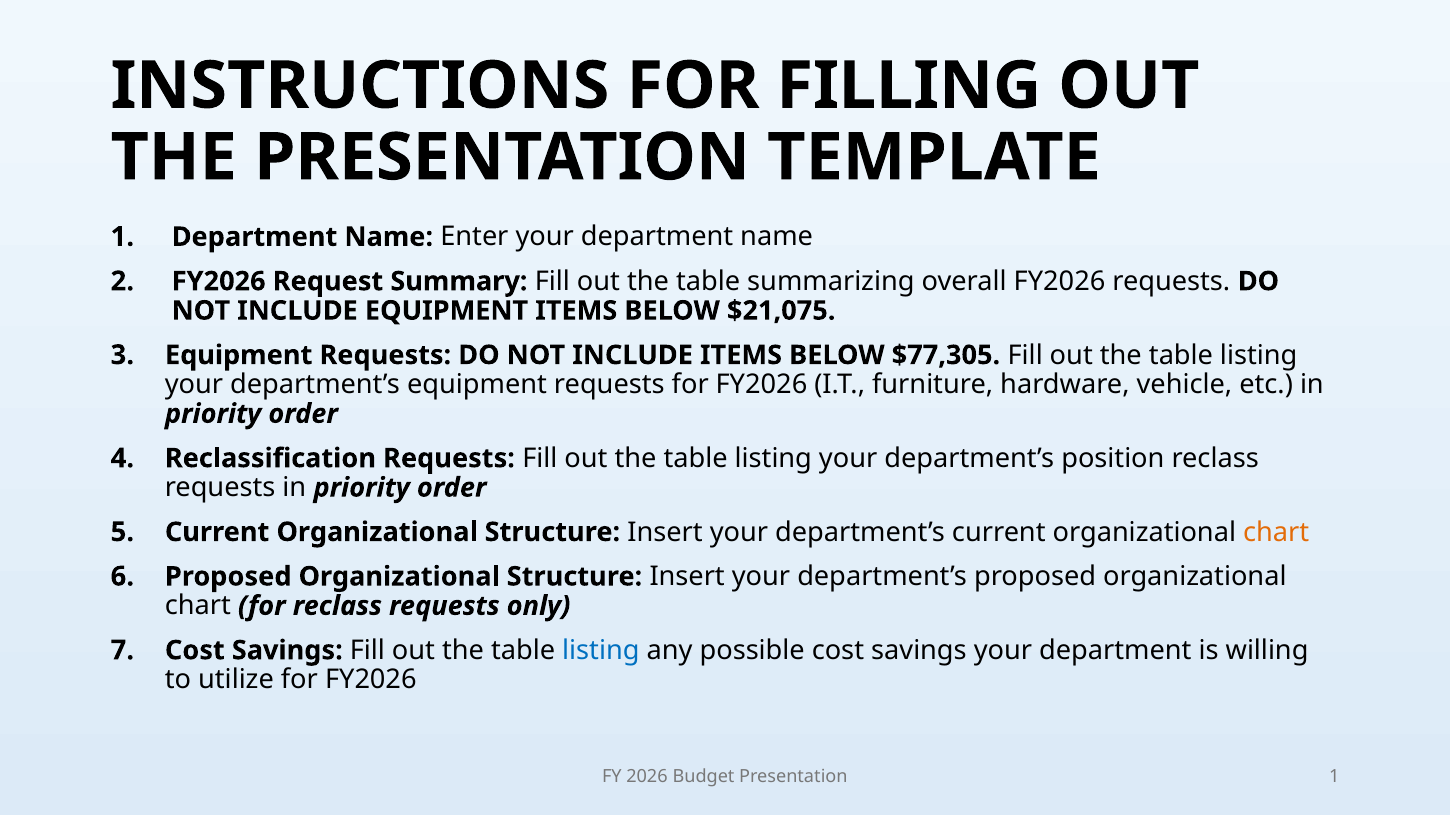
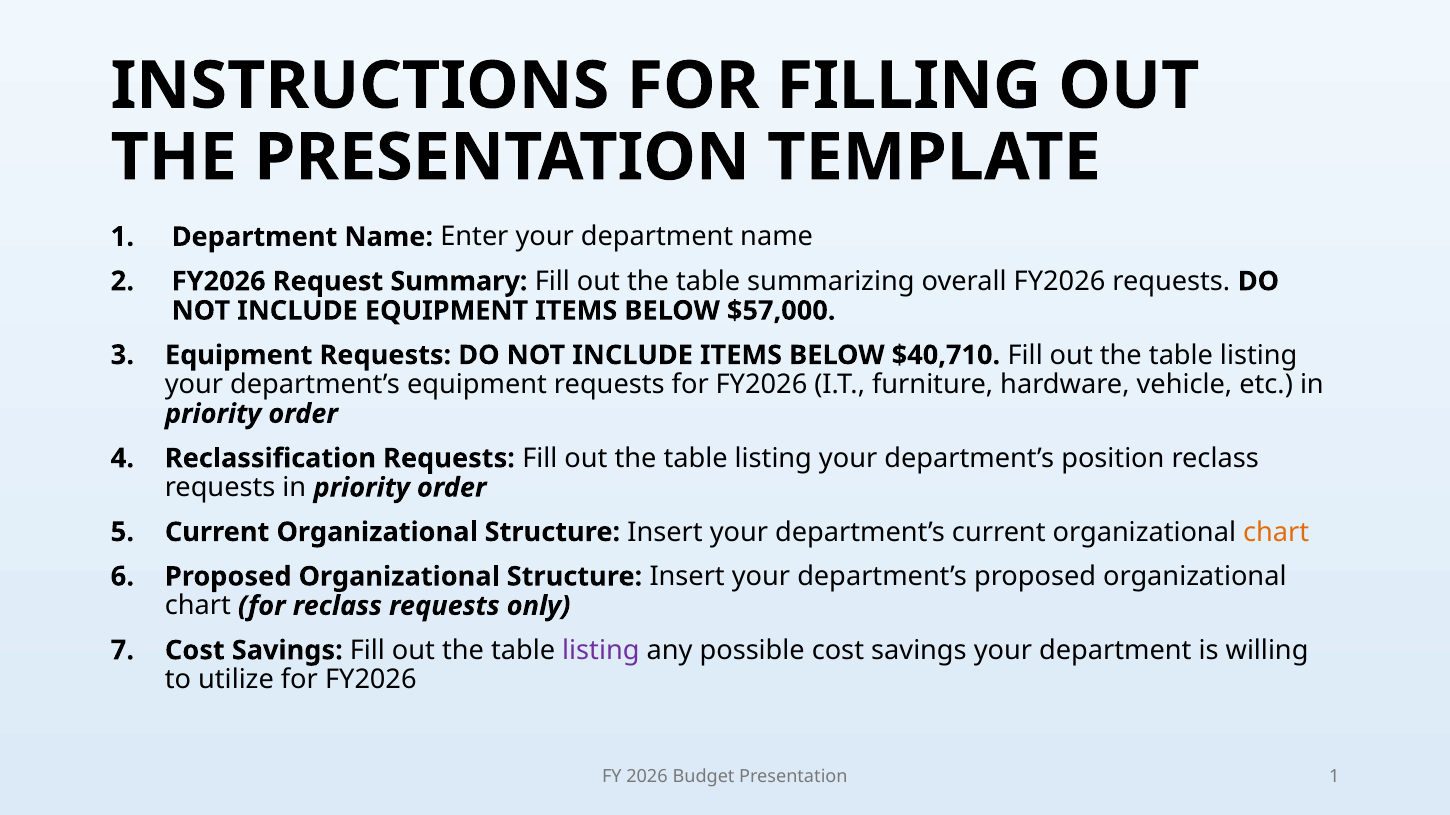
$21,075: $21,075 -> $57,000
$77,305: $77,305 -> $40,710
listing at (601, 651) colour: blue -> purple
